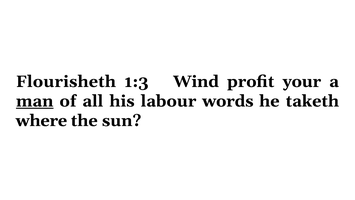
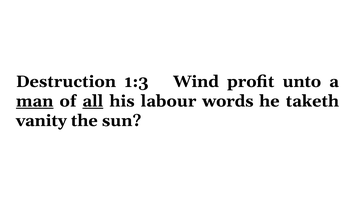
Flourisheth: Flourisheth -> Destruction
your: your -> unto
all underline: none -> present
where: where -> vanity
